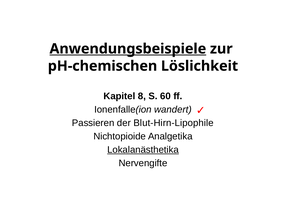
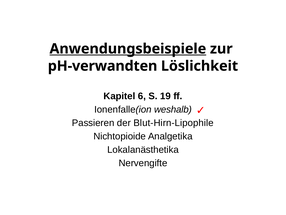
pH-chemischen: pH-chemischen -> pH-verwandten
8: 8 -> 6
60: 60 -> 19
wandert: wandert -> weshalb
Lokalanästhetika underline: present -> none
